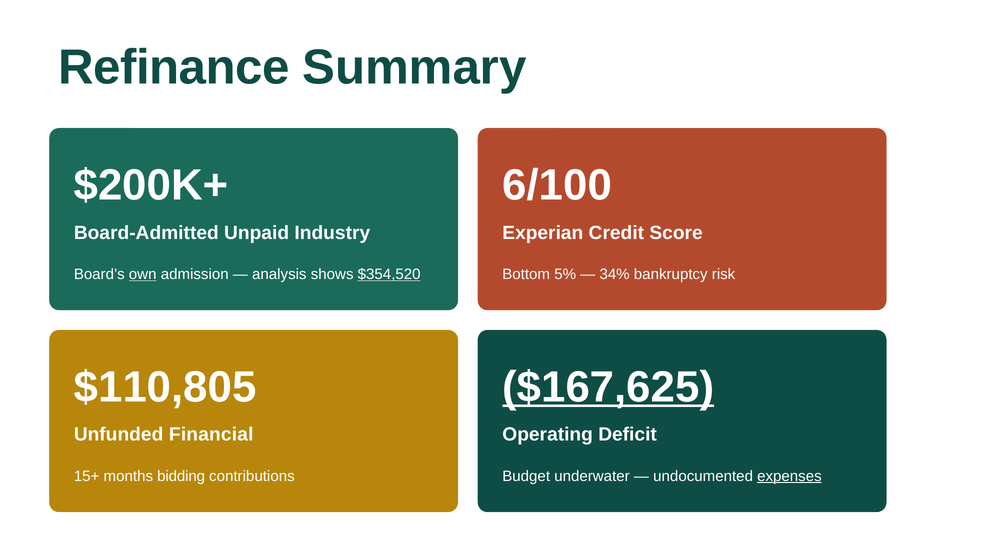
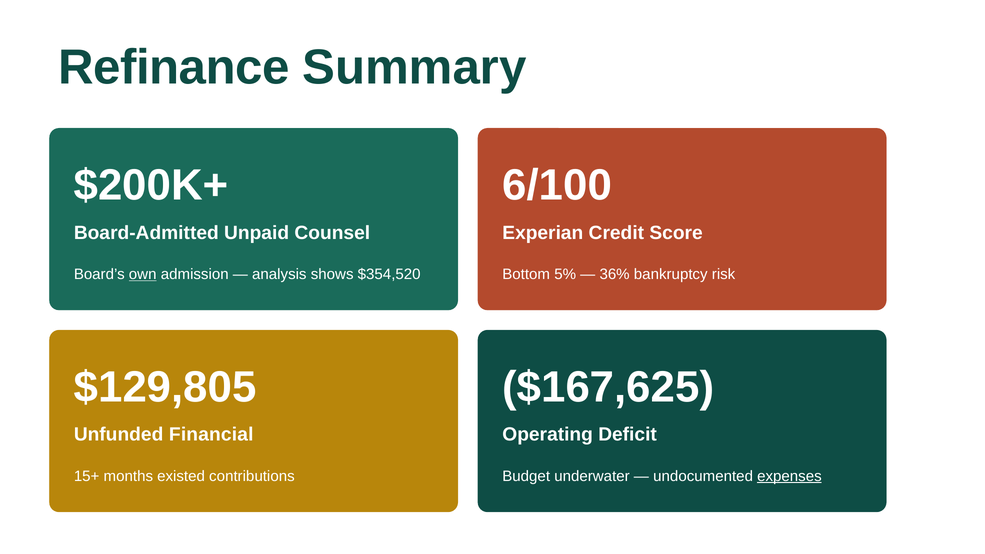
Industry: Industry -> Counsel
$354,520 underline: present -> none
34%: 34% -> 36%
$110,805: $110,805 -> $129,805
$167,625 underline: present -> none
bidding: bidding -> existed
